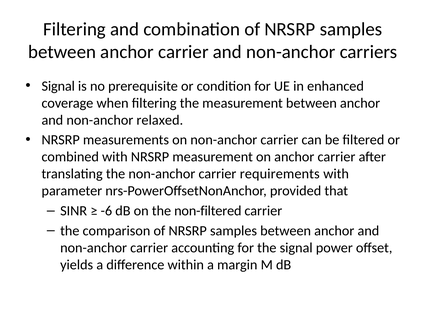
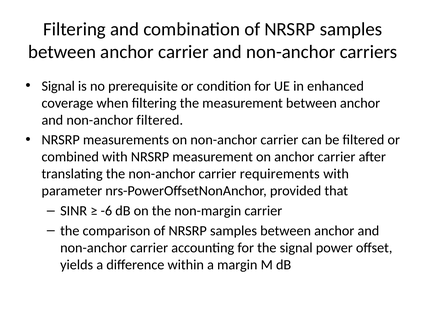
non-anchor relaxed: relaxed -> filtered
non-filtered: non-filtered -> non-margin
